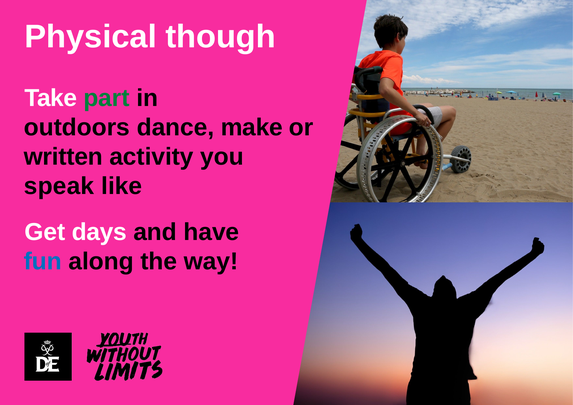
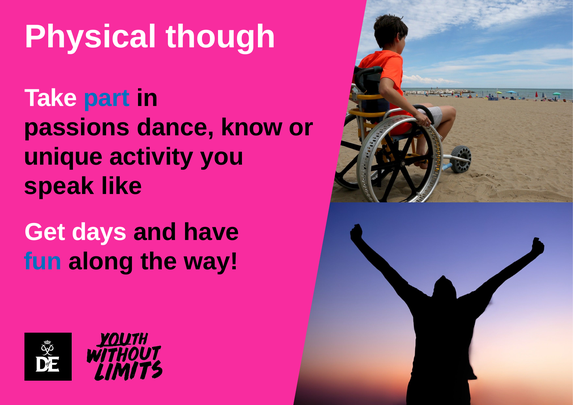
part colour: green -> blue
outdoors: outdoors -> passions
make: make -> know
written: written -> unique
